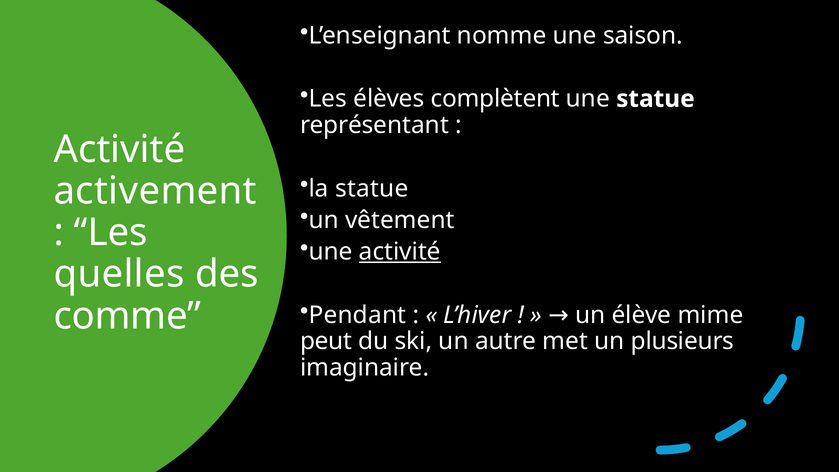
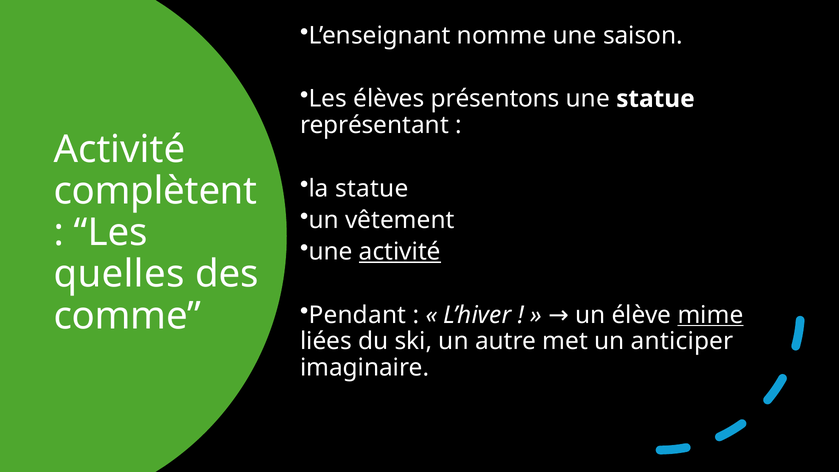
complètent: complètent -> présentons
activement: activement -> complètent
mime underline: none -> present
peut: peut -> liées
plusieurs: plusieurs -> anticiper
